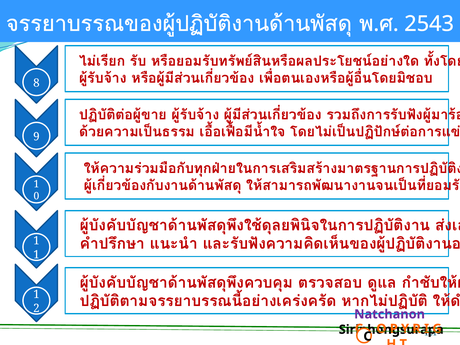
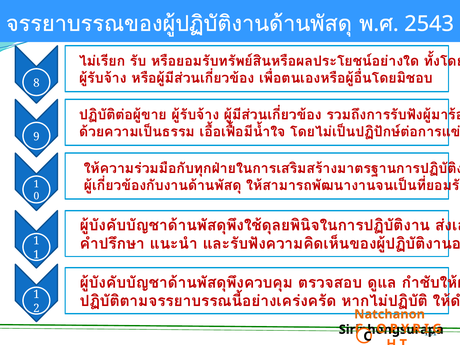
Natchanon colour: purple -> orange
